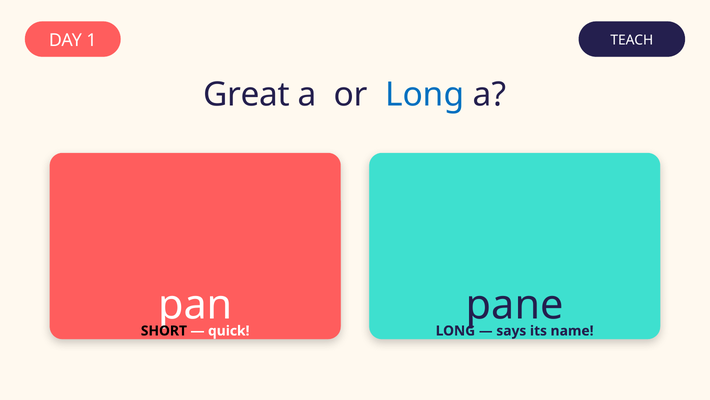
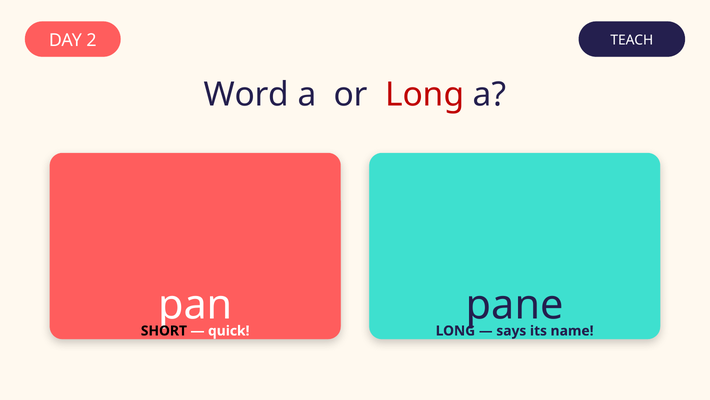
1: 1 -> 2
Great: Great -> Word
Long at (425, 95) colour: blue -> red
